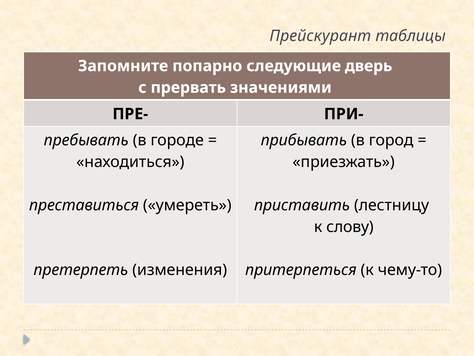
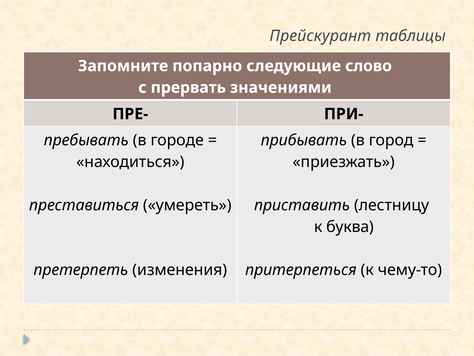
дверь: дверь -> слово
слову: слову -> буква
